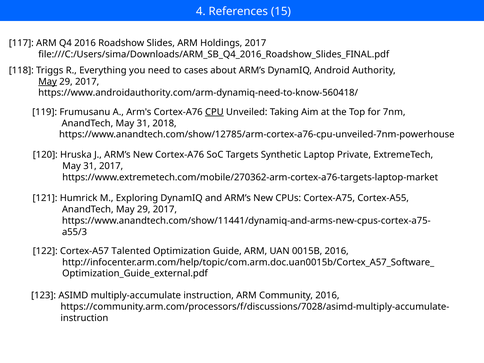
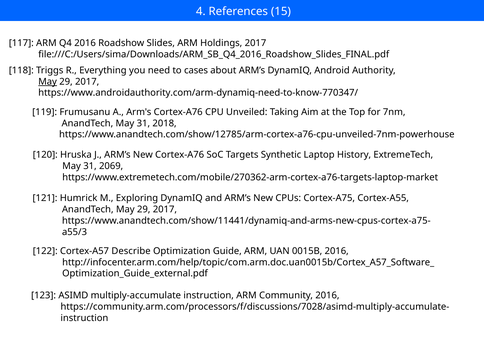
https://www.androidauthority.com/arm-dynamiq-need-to-know-560418/: https://www.androidauthority.com/arm-dynamiq-need-to-know-560418/ -> https://www.androidauthority.com/arm-dynamiq-need-to-know-770347/
CPU underline: present -> none
Private: Private -> History
31 2017: 2017 -> 2069
Talented: Talented -> Describe
